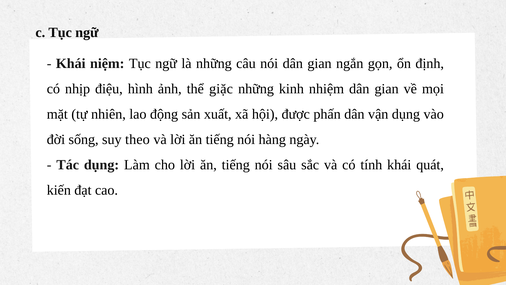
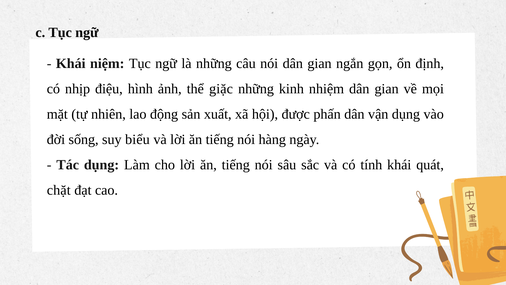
theo: theo -> biểu
kiến: kiến -> chặt
